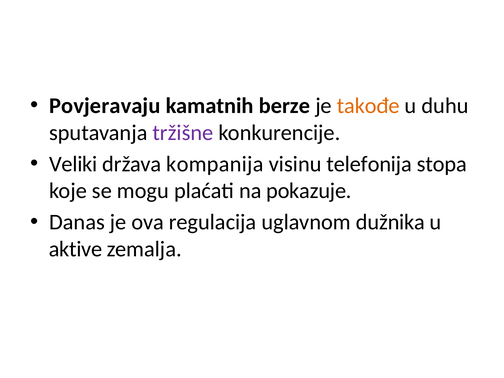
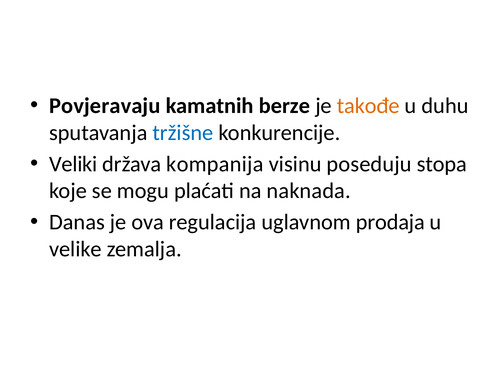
tržišne colour: purple -> blue
telefonija: telefonija -> poseduju
pokazuje: pokazuje -> naknada
dužnika: dužnika -> prodaja
aktive: aktive -> velike
